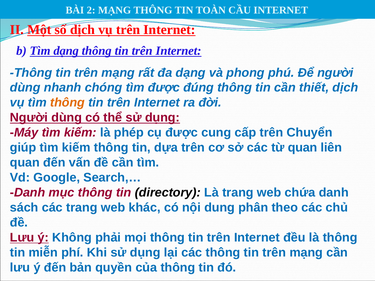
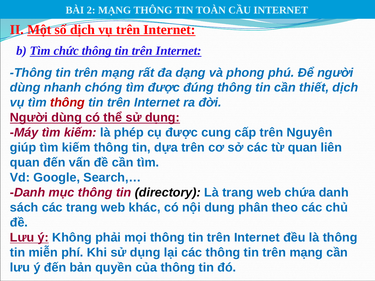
Tìm dạng: dạng -> chức
thông at (67, 103) colour: orange -> red
Chuyển: Chuyển -> Nguyên
